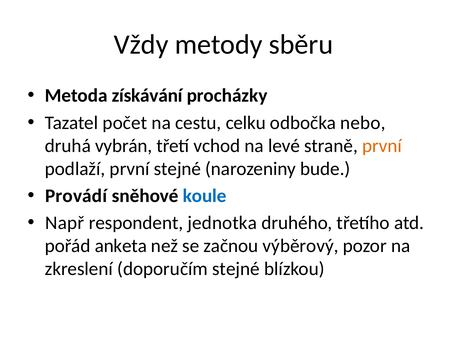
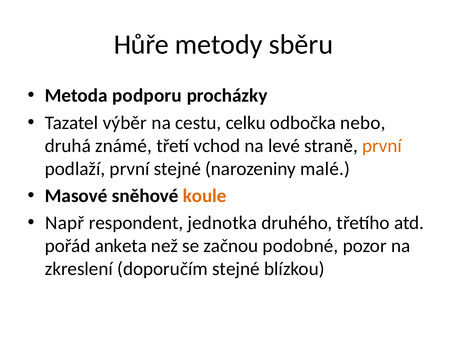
Vždy: Vždy -> Hůře
získávání: získávání -> podporu
počet: počet -> výběr
vybrán: vybrán -> známé
bude: bude -> malé
Provádí: Provádí -> Masové
koule colour: blue -> orange
výběrový: výběrový -> podobné
